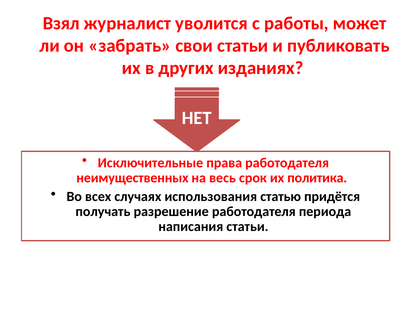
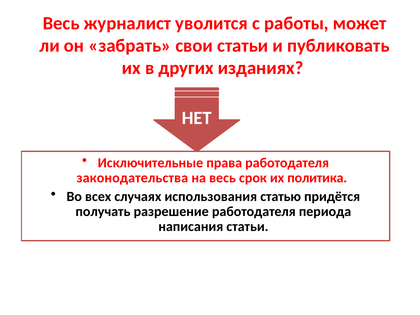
Взял at (61, 23): Взял -> Весь
неимущественных: неимущественных -> законодательства
